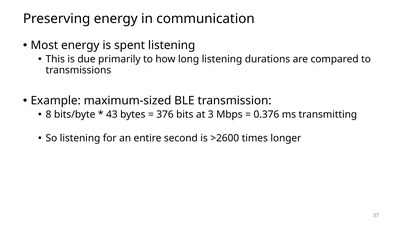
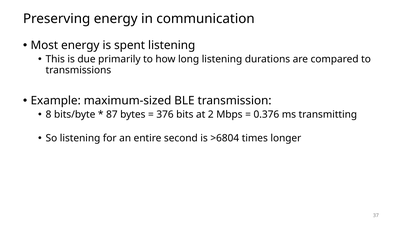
43: 43 -> 87
3: 3 -> 2
>2600: >2600 -> >6804
